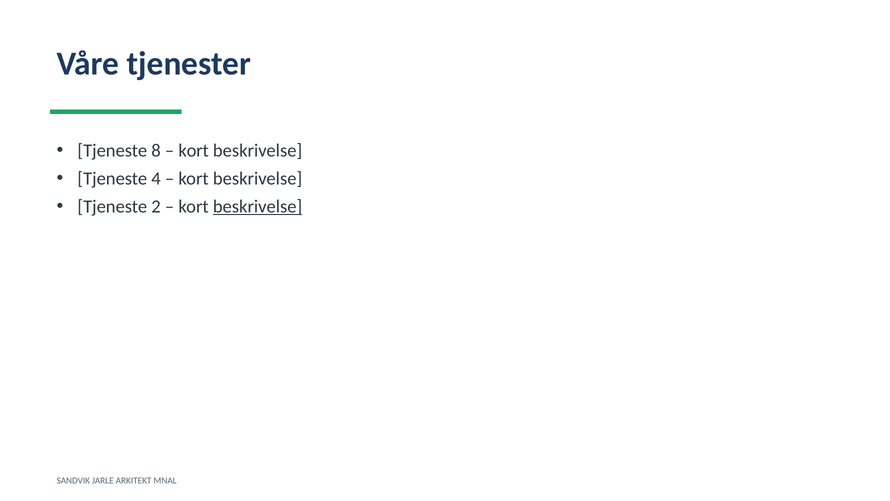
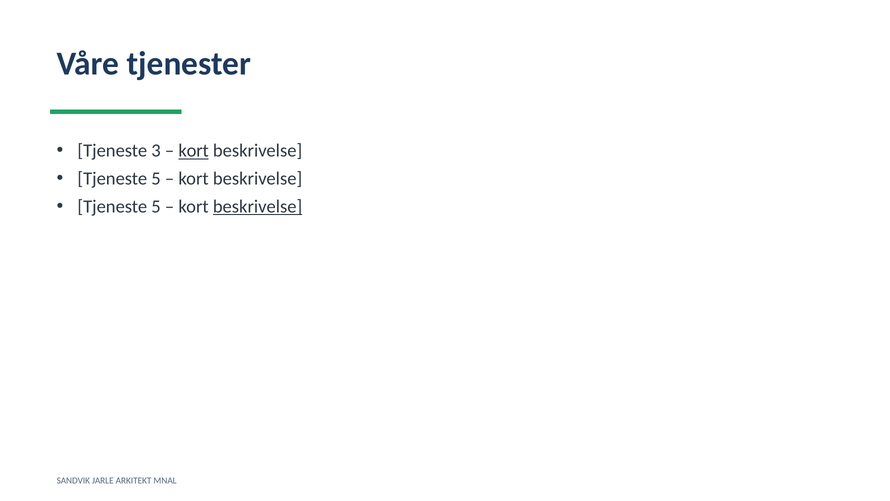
8: 8 -> 3
kort at (194, 151) underline: none -> present
4 at (156, 179): 4 -> 5
2 at (156, 206): 2 -> 5
